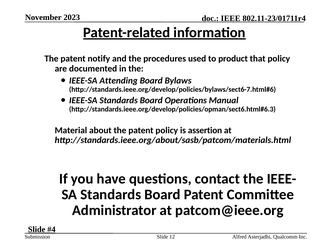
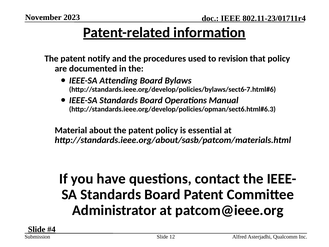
product: product -> revision
assertion: assertion -> essential
